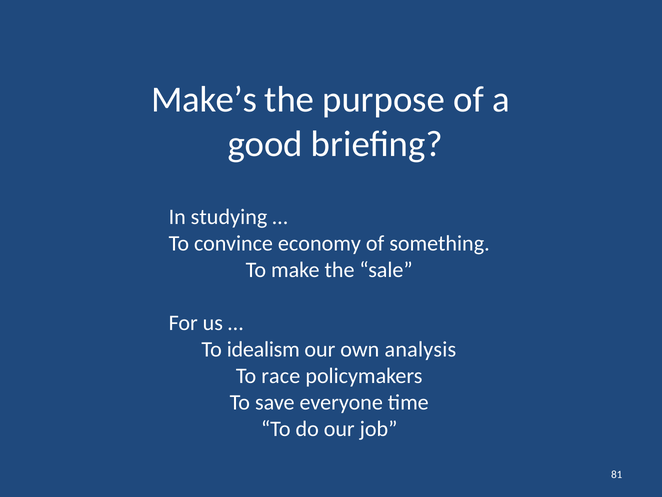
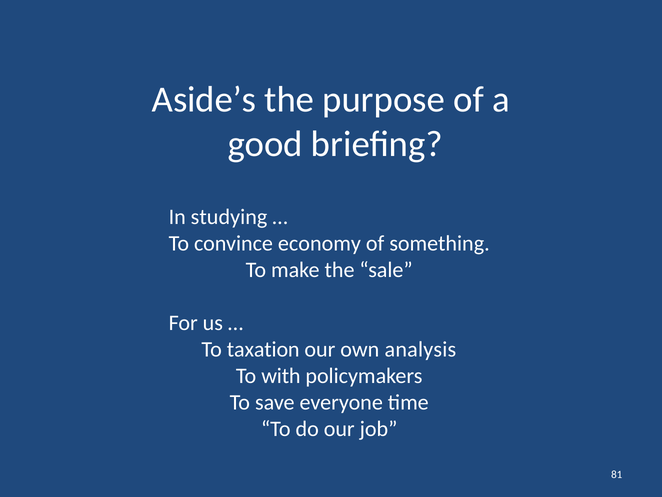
Make’s: Make’s -> Aside’s
idealism: idealism -> taxation
race: race -> with
